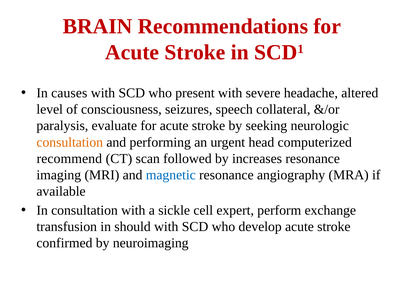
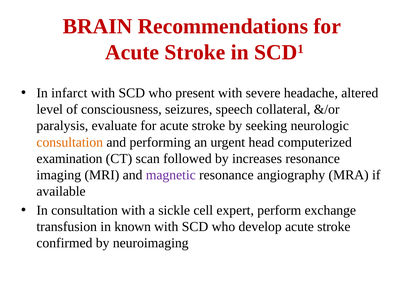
causes: causes -> infarct
recommend: recommend -> examination
magnetic colour: blue -> purple
should: should -> known
